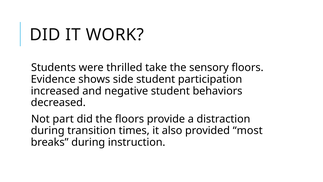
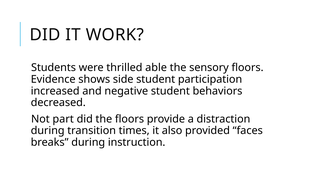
take: take -> able
most: most -> faces
